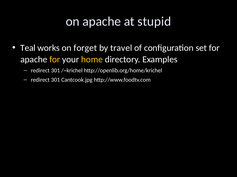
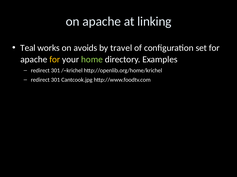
stupid: stupid -> linking
forget: forget -> avoids
home colour: yellow -> light green
